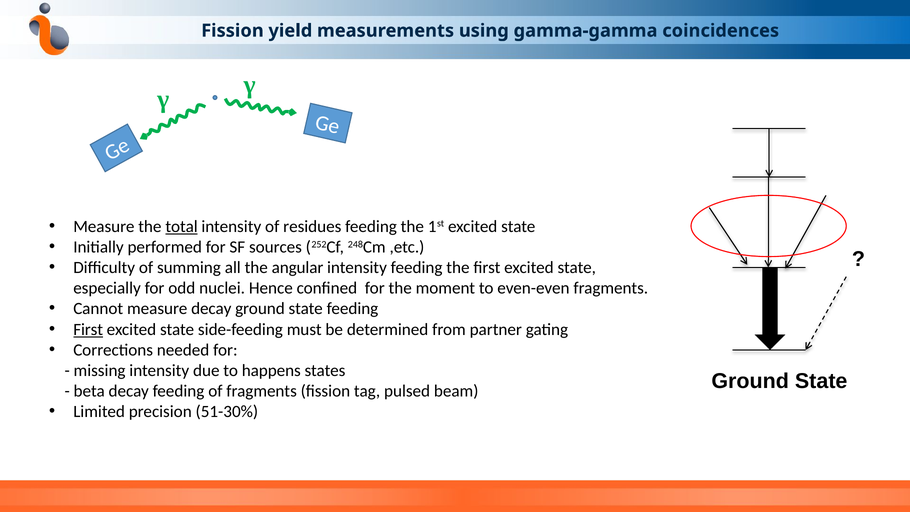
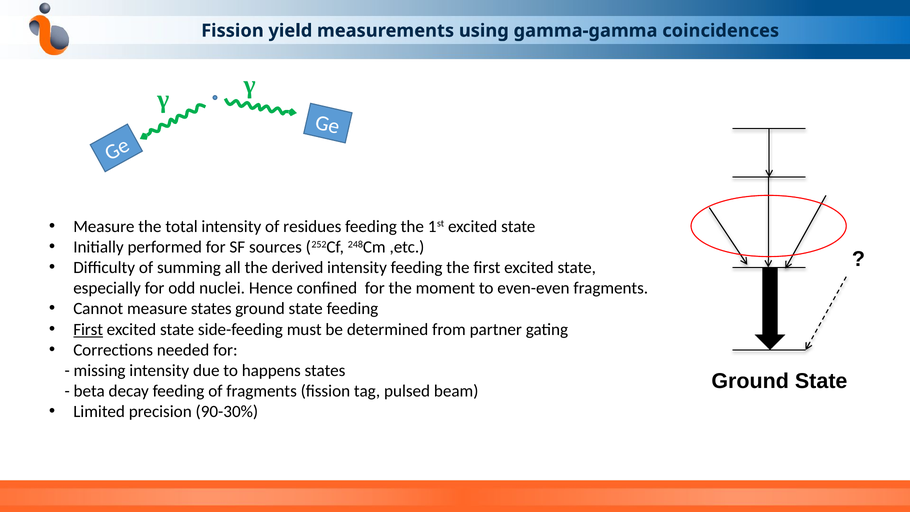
total underline: present -> none
angular: angular -> derived
measure decay: decay -> states
51-30%: 51-30% -> 90-30%
